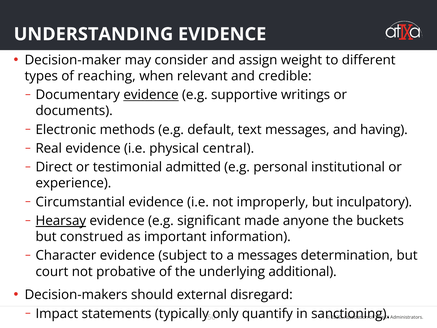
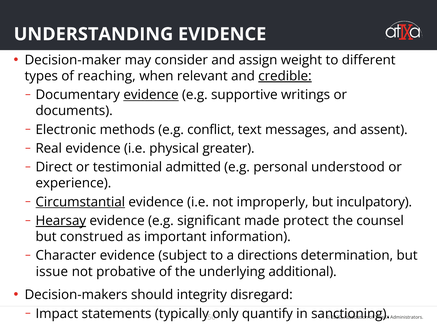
credible underline: none -> present
default: default -> conflict
having: having -> assent
central: central -> greater
institutional: institutional -> understood
Circumstantial underline: none -> present
anyone: anyone -> protect
buckets: buckets -> counsel
a messages: messages -> directions
court: court -> issue
external: external -> integrity
